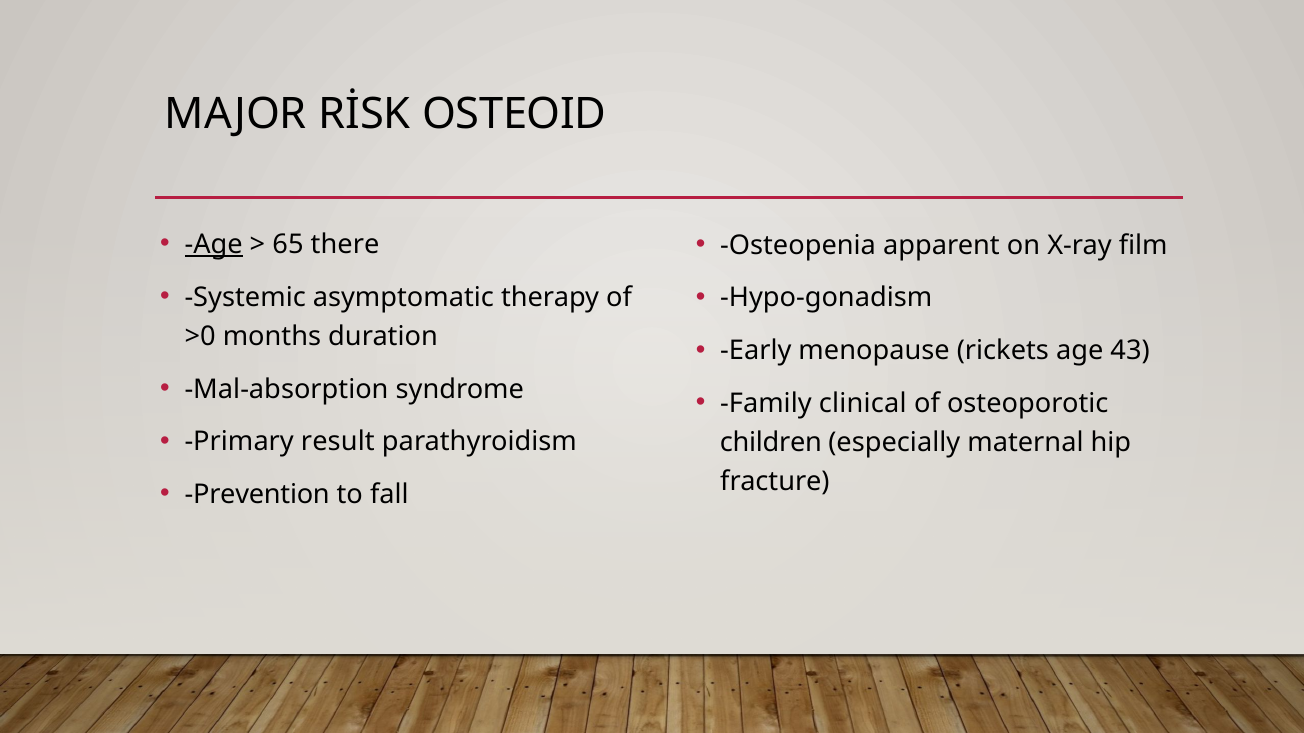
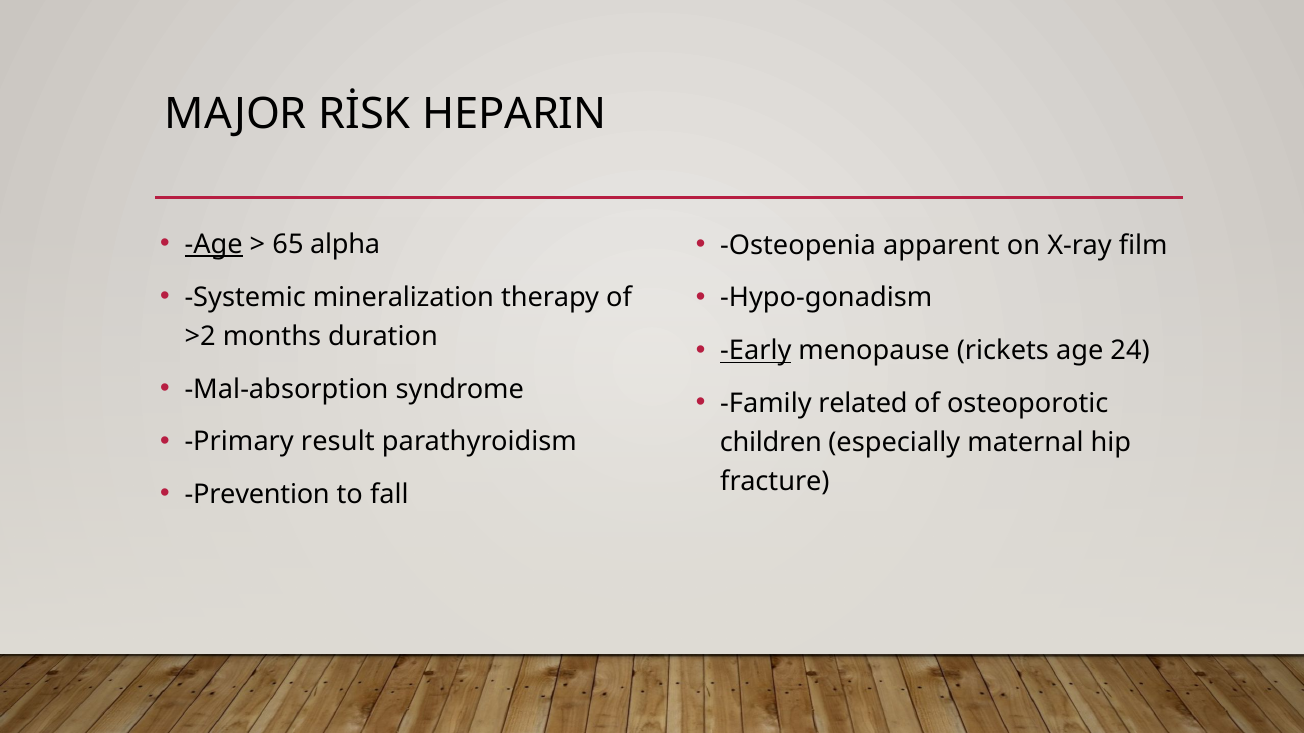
OSTEOID: OSTEOID -> HEPARIN
there: there -> alpha
asymptomatic: asymptomatic -> mineralization
>0: >0 -> >2
Early underline: none -> present
43: 43 -> 24
clinical: clinical -> related
